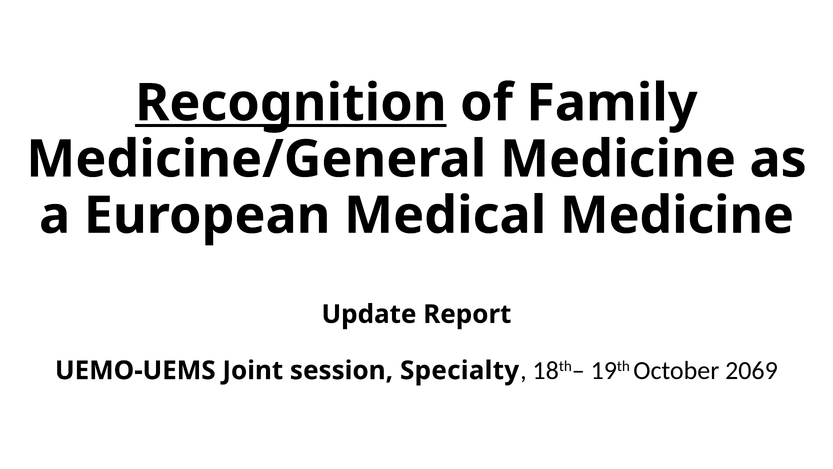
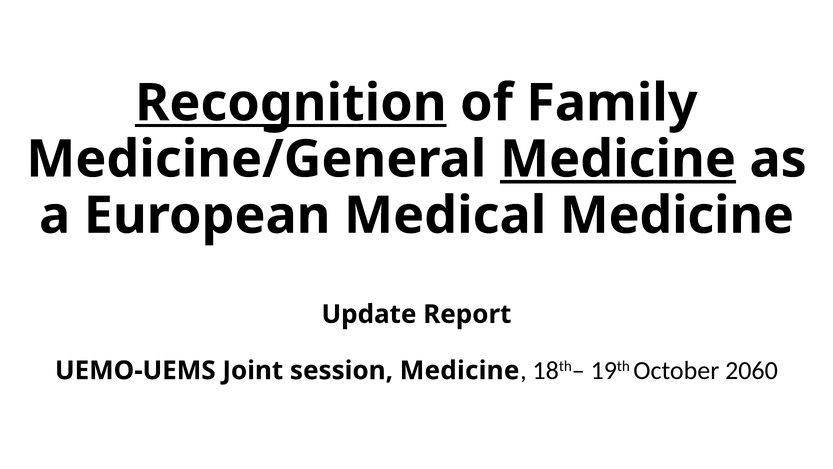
Medicine at (618, 159) underline: none -> present
session Specialty: Specialty -> Medicine
2069: 2069 -> 2060
